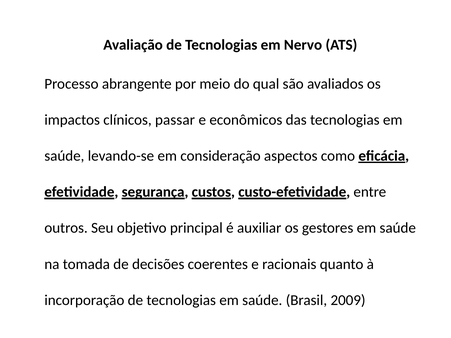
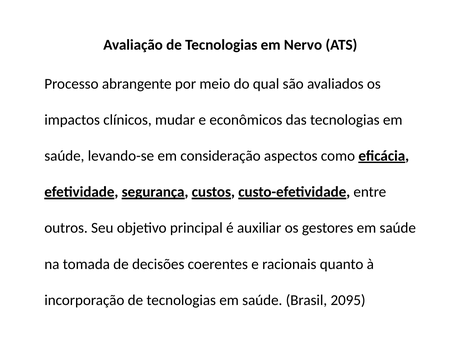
passar: passar -> mudar
2009: 2009 -> 2095
